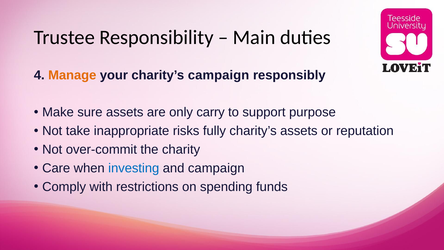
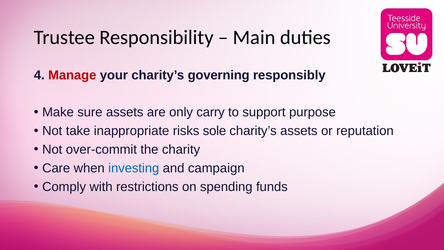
Manage colour: orange -> red
charity’s campaign: campaign -> governing
fully: fully -> sole
